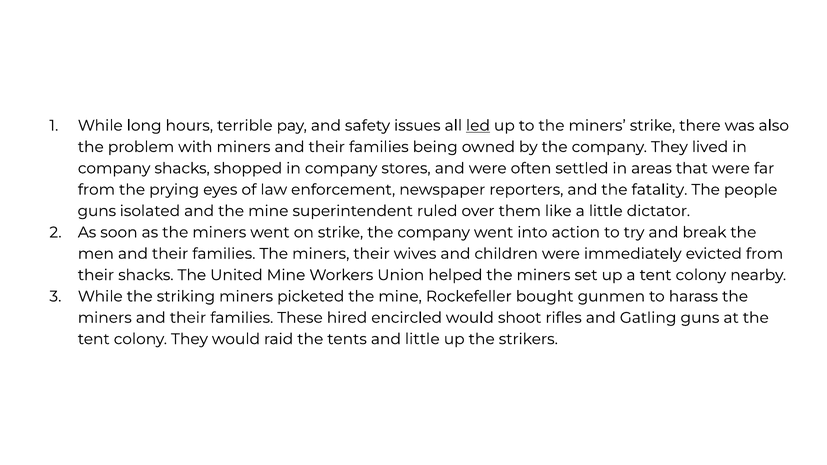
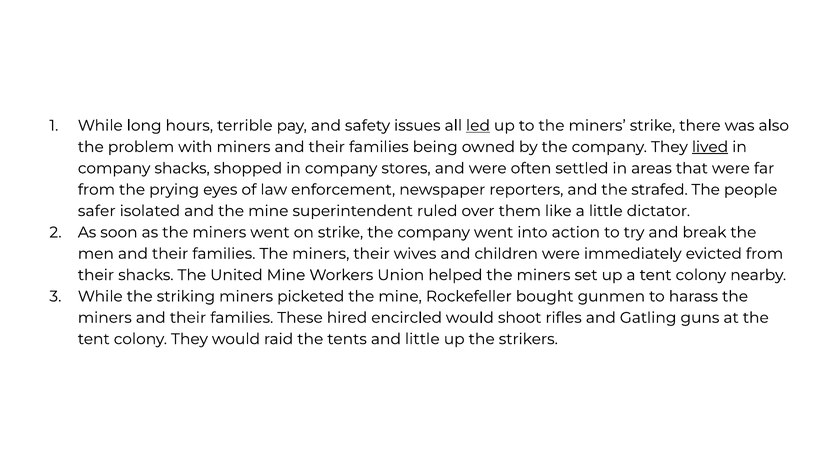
lived underline: none -> present
fatality: fatality -> strafed
guns at (97, 211): guns -> safer
